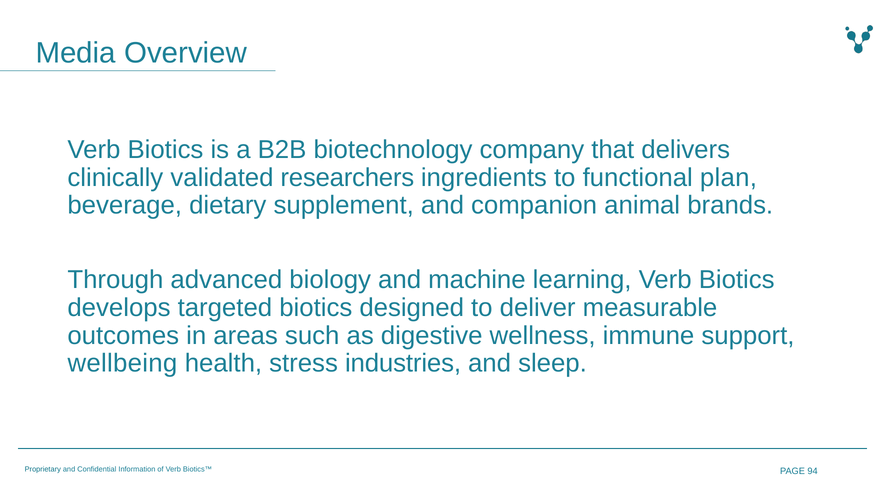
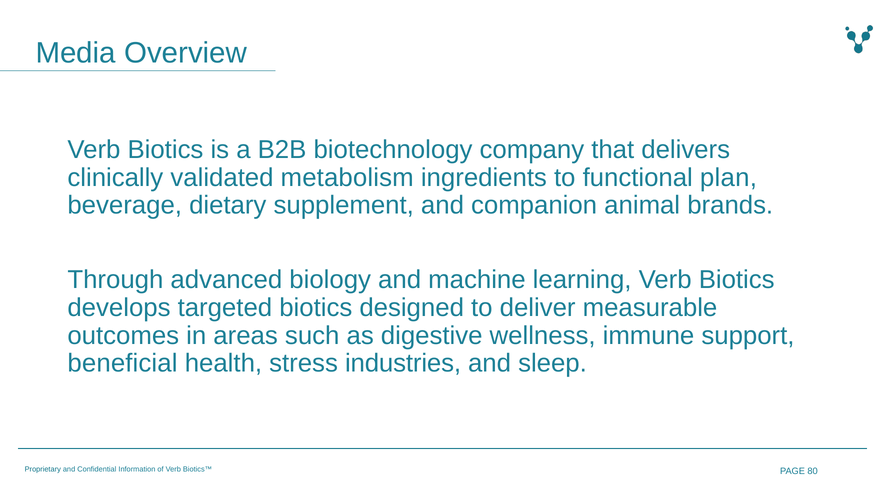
researchers: researchers -> metabolism
wellbeing: wellbeing -> beneficial
94: 94 -> 80
